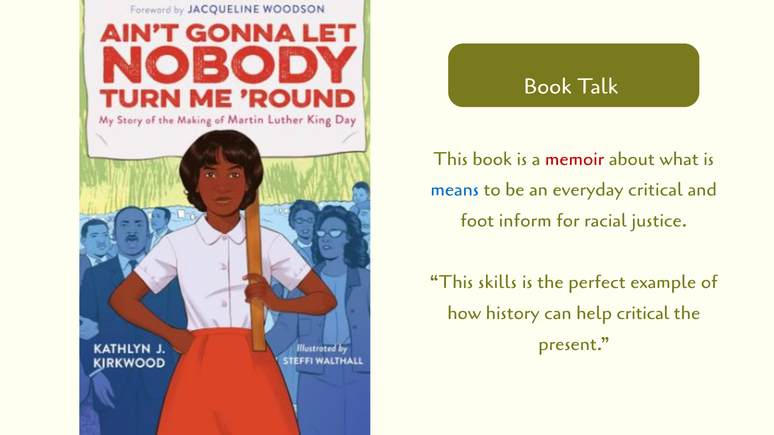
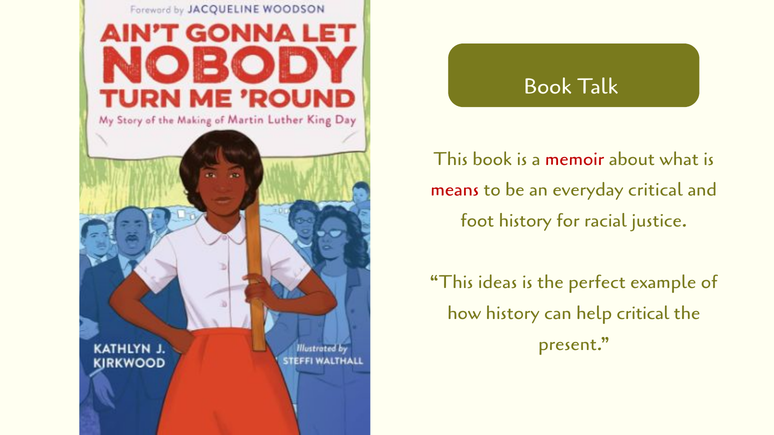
means colour: blue -> red
foot inform: inform -> history
skills: skills -> ideas
